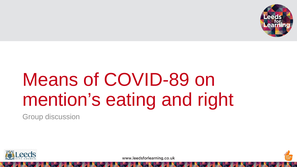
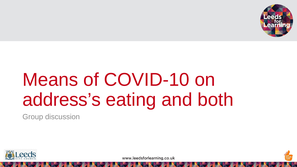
COVID-89: COVID-89 -> COVID-10
mention’s: mention’s -> address’s
right: right -> both
